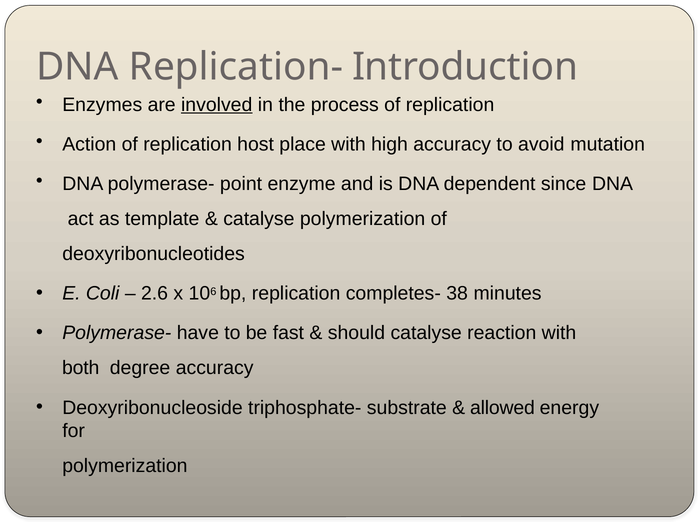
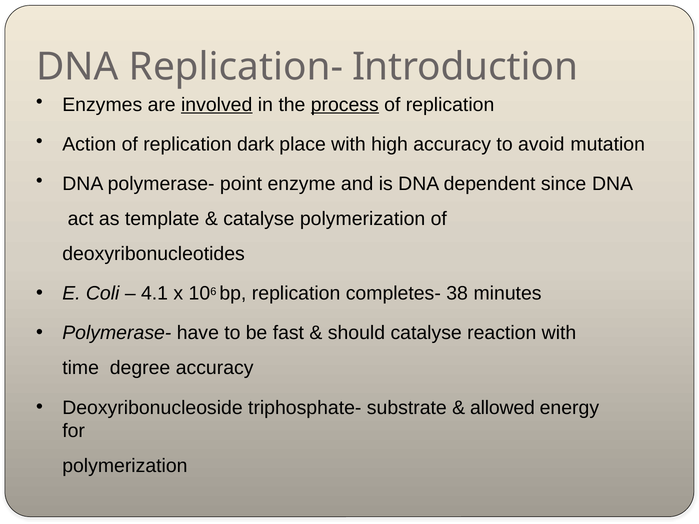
process underline: none -> present
host: host -> dark
2.6: 2.6 -> 4.1
both: both -> time
